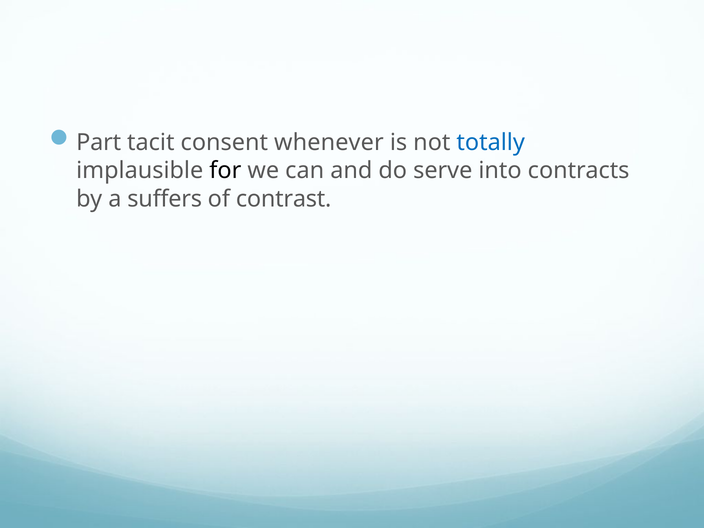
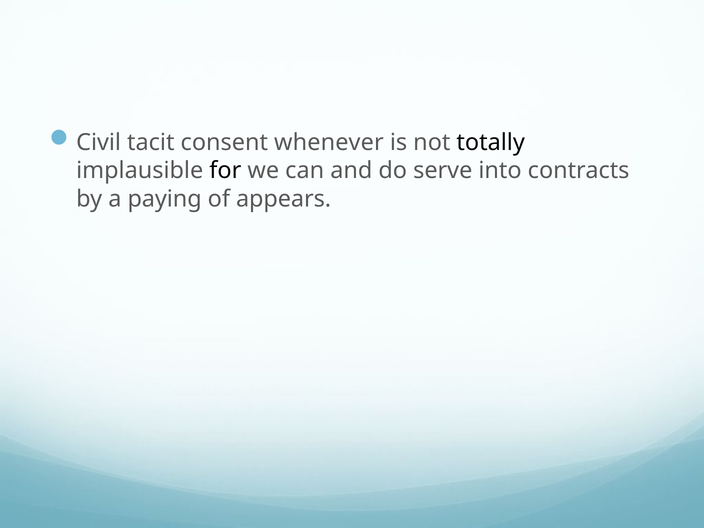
Part: Part -> Civil
totally colour: blue -> black
suffers: suffers -> paying
contrast: contrast -> appears
